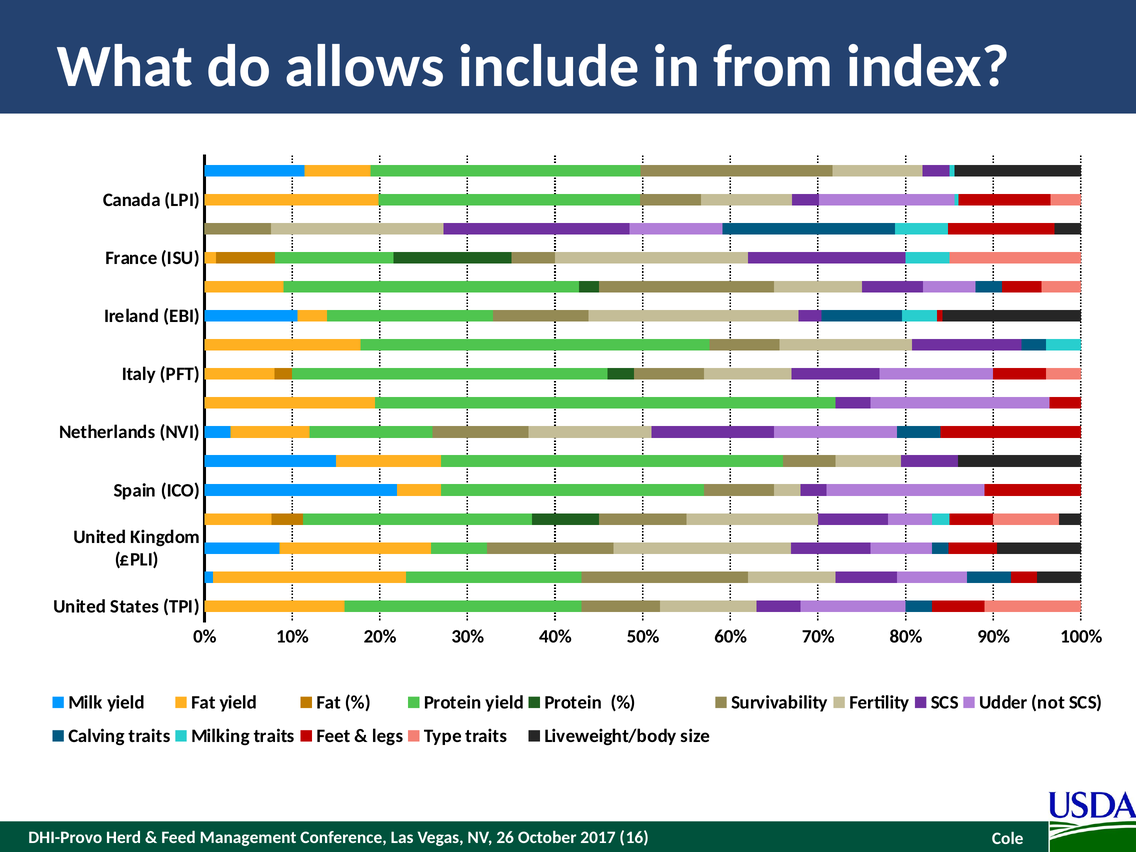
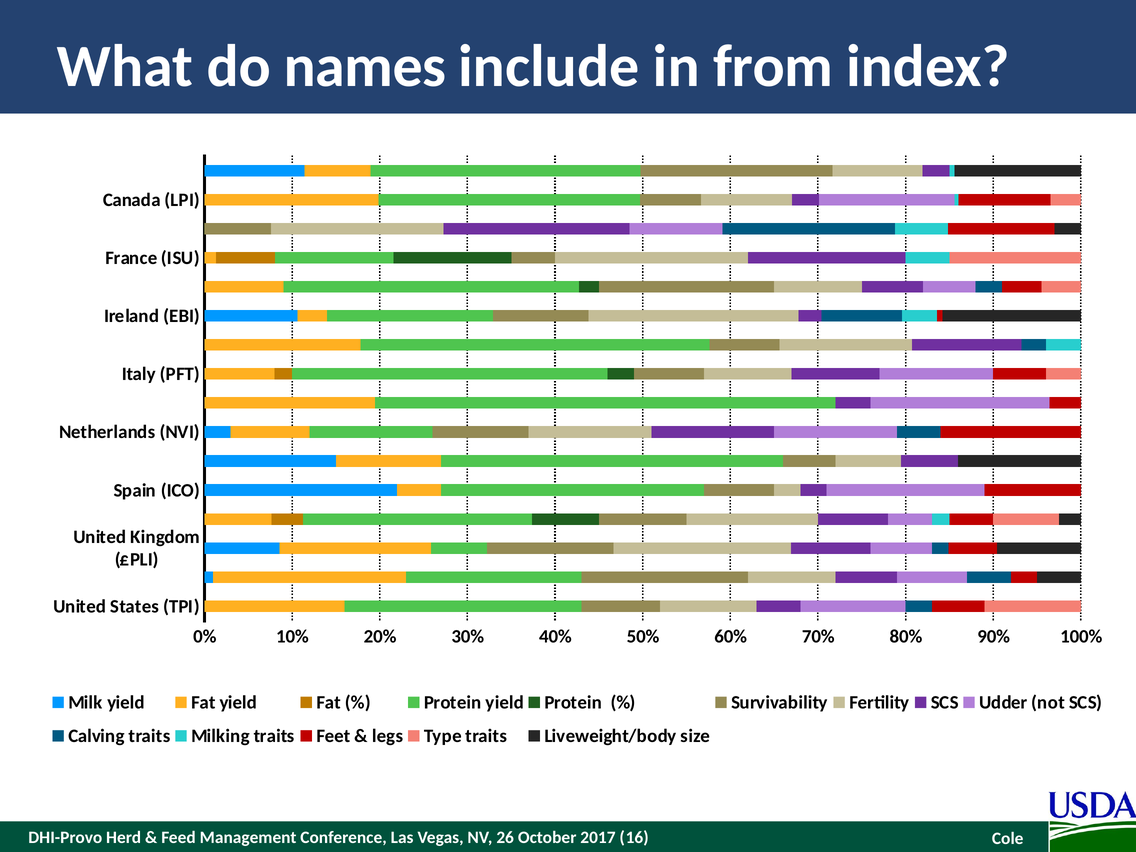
allows: allows -> names
